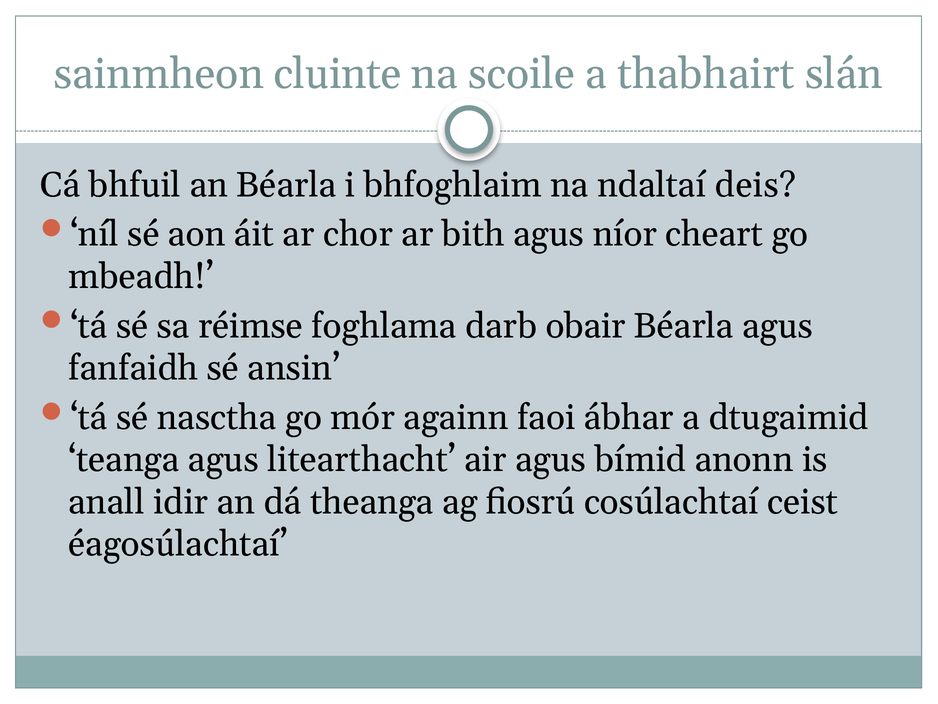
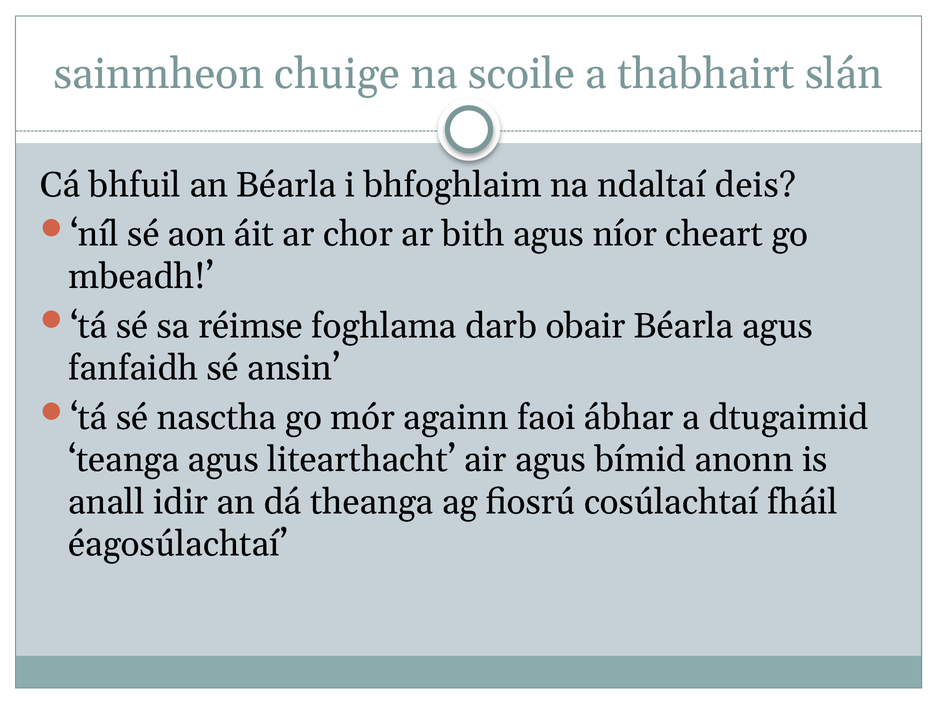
cluinte: cluinte -> chuige
ceist: ceist -> fháil
